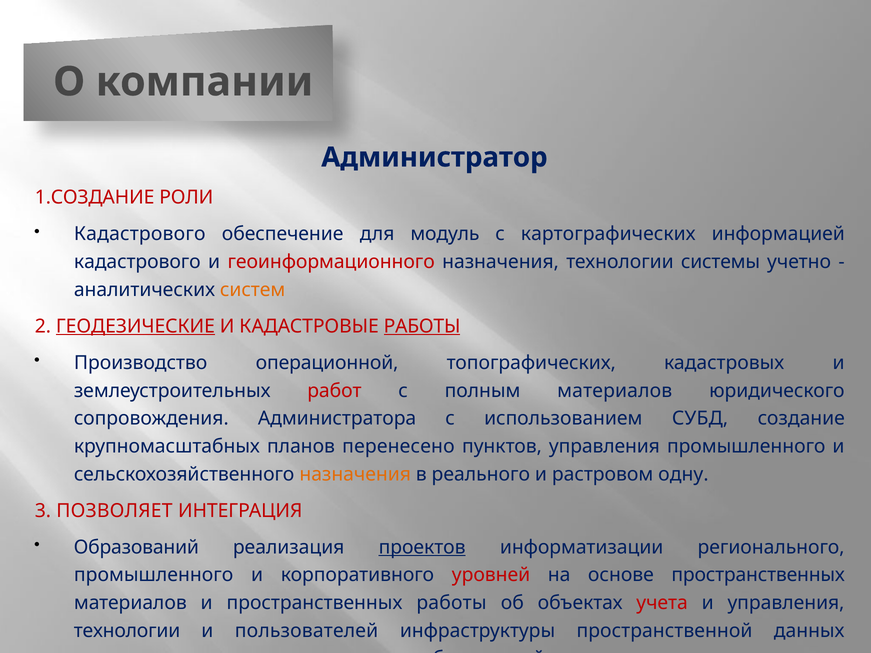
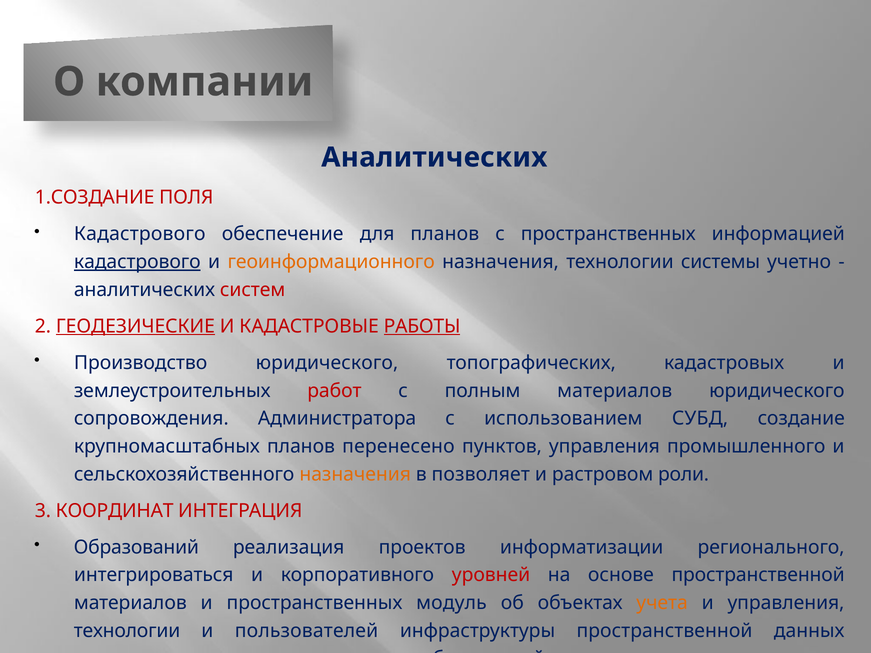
Администратор at (434, 157): Администратор -> Аналитических
РОЛИ: РОЛИ -> ПОЛЯ
для модуль: модуль -> планов
с картографических: картографических -> пространственных
кадастрового at (137, 262) underline: none -> present
геоинформационного colour: red -> orange
систем colour: orange -> red
Производство операционной: операционной -> юридического
реального: реального -> позволяет
одну: одну -> роли
ПОЗВОЛЯЕТ: ПОЗВОЛЯЕТ -> КООРДИНАТ
проектов underline: present -> none
промышленного at (154, 575): промышленного -> интегрироваться
основе пространственных: пространственных -> пространственной
пространственных работы: работы -> модуль
учета colour: red -> orange
